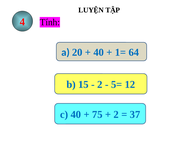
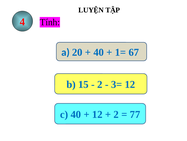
64: 64 -> 67
5=: 5= -> 3=
75 at (97, 114): 75 -> 12
37: 37 -> 77
